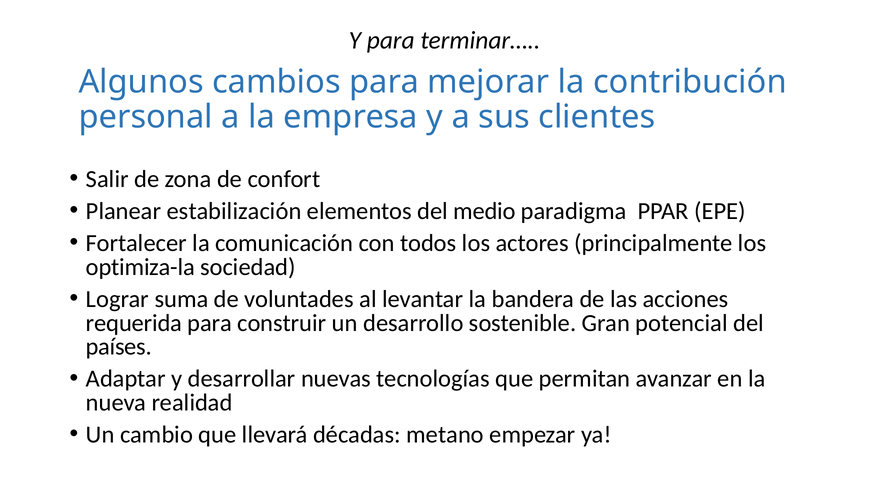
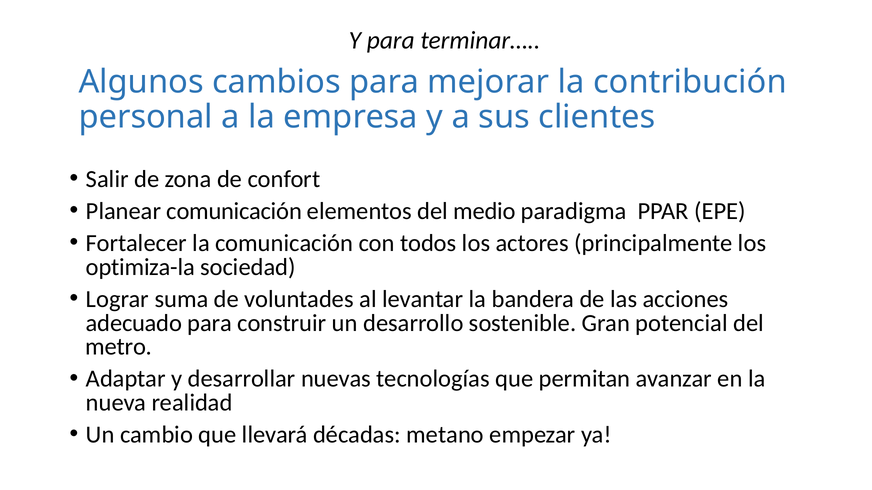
Planear estabilización: estabilización -> comunicación
requerida: requerida -> adecuado
países: países -> metro
